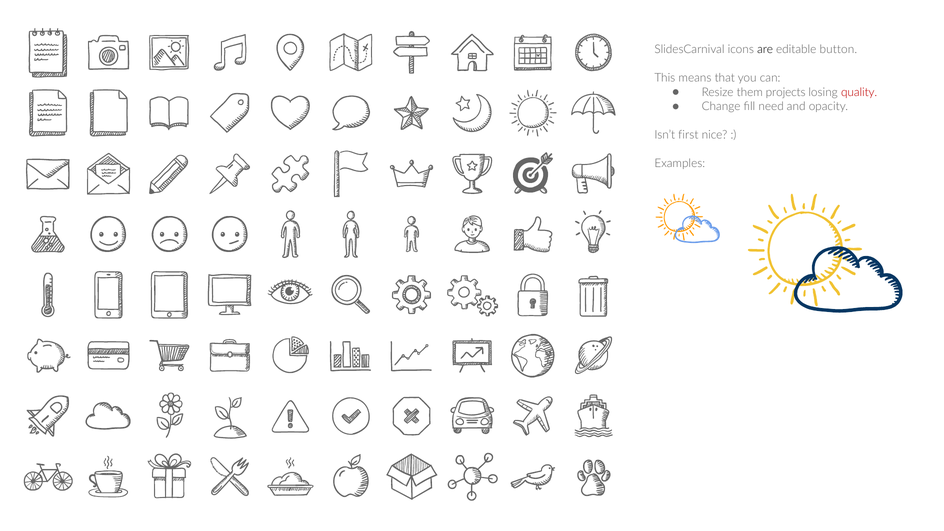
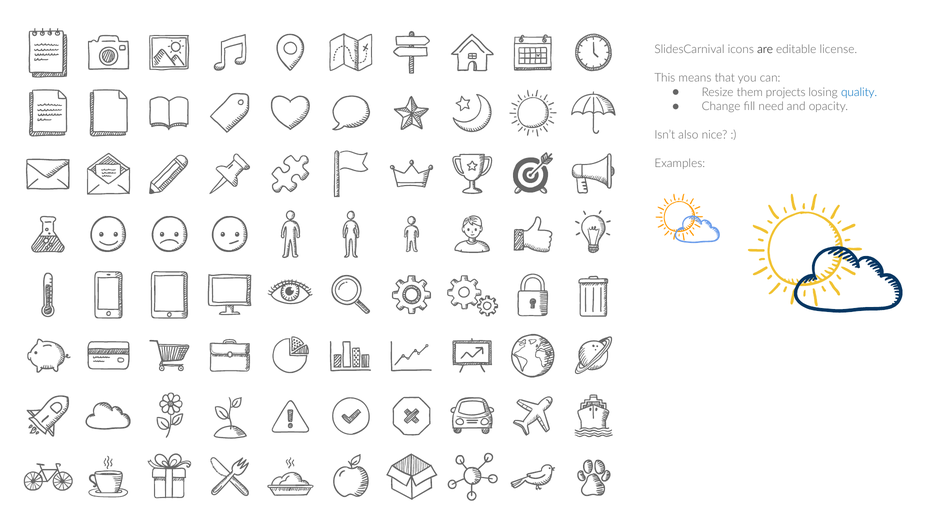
button: button -> license
quality colour: red -> blue
first: first -> also
